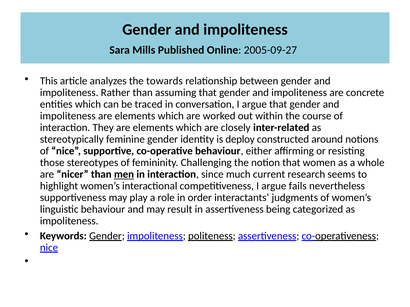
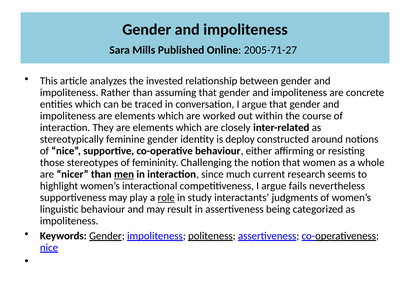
2005-09-27: 2005-09-27 -> 2005-71-27
towards: towards -> invested
role underline: none -> present
order: order -> study
